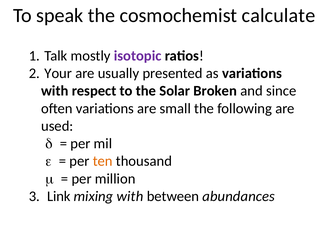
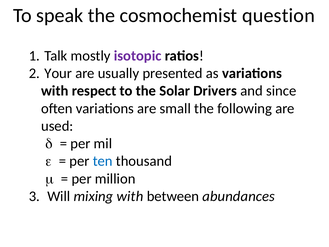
calculate: calculate -> question
Broken: Broken -> Drivers
ten colour: orange -> blue
Link: Link -> Will
